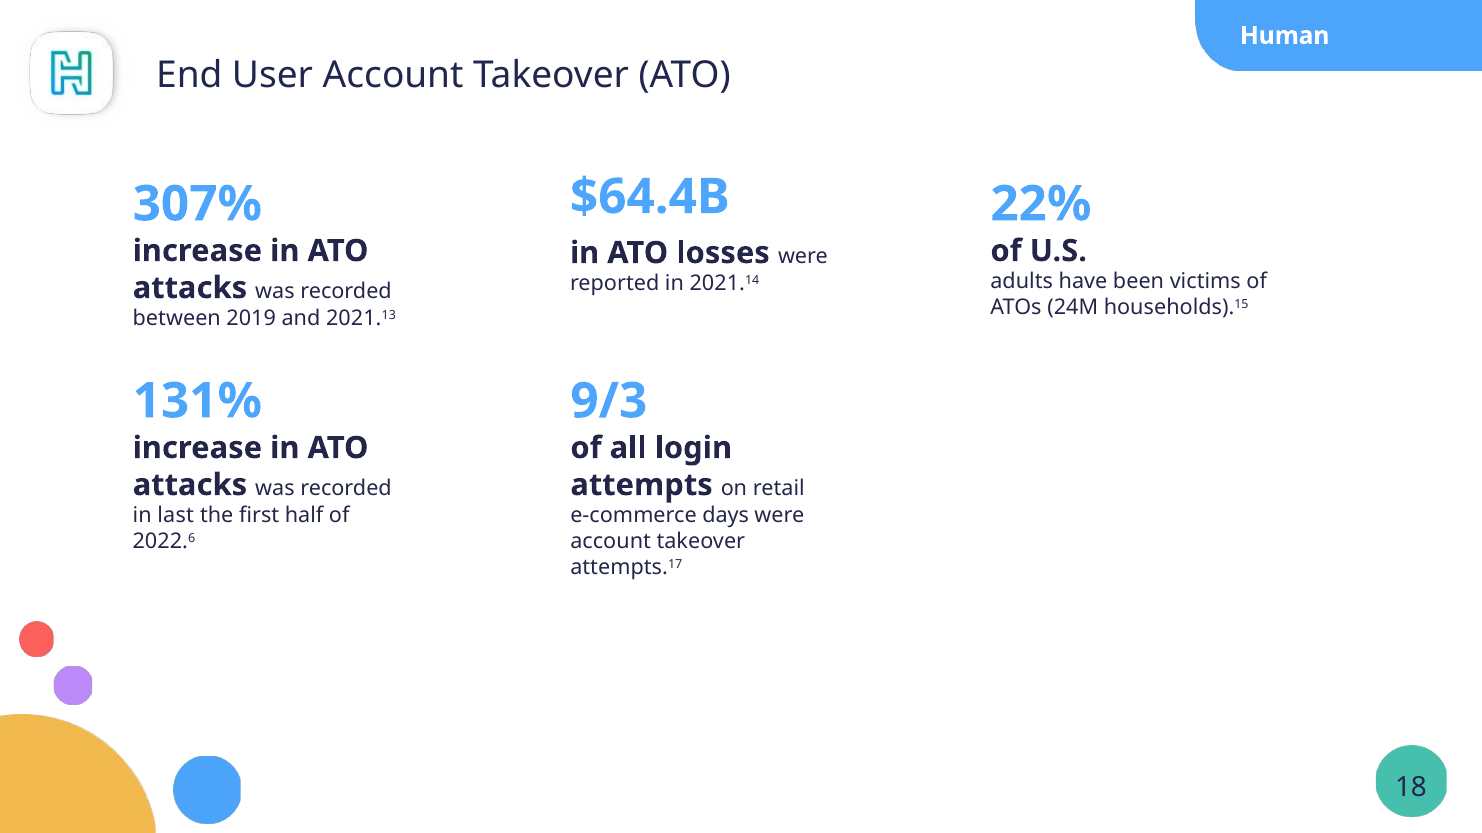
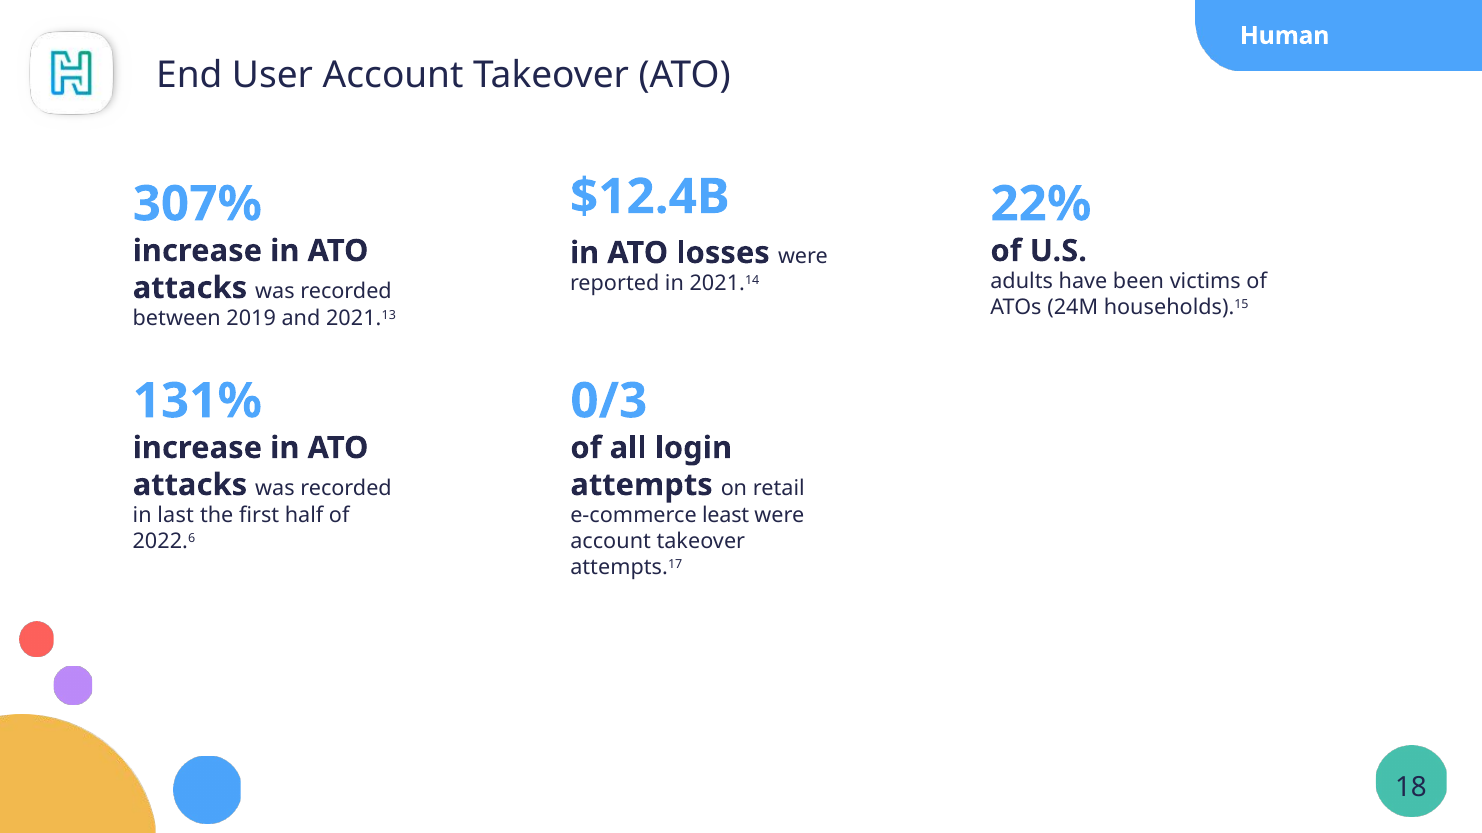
$64.4B: $64.4B -> $12.4B
9/3: 9/3 -> 0/3
days: days -> least
